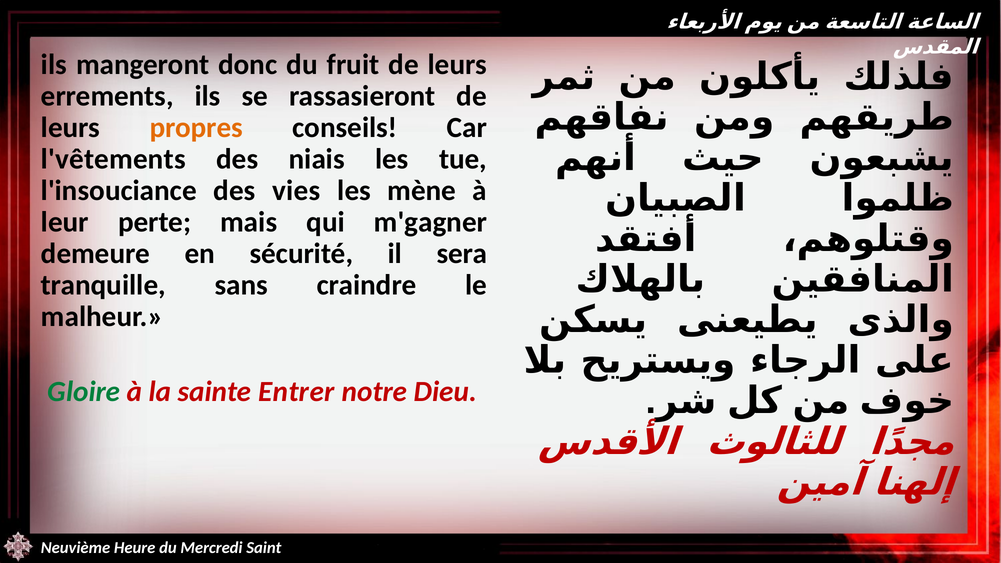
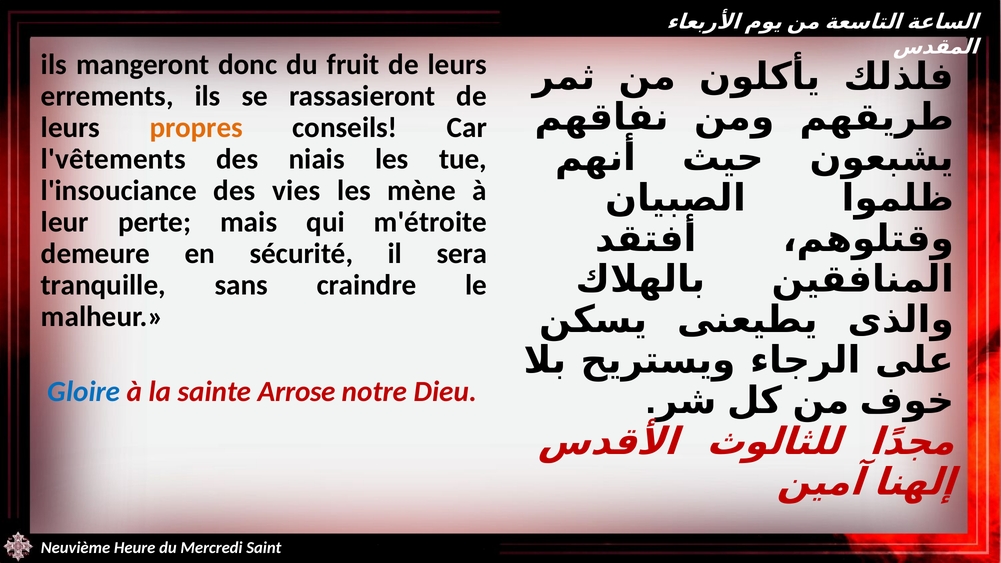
m'gagner: m'gagner -> m'étroite
Gloire colour: green -> blue
Entrer: Entrer -> Arrose
